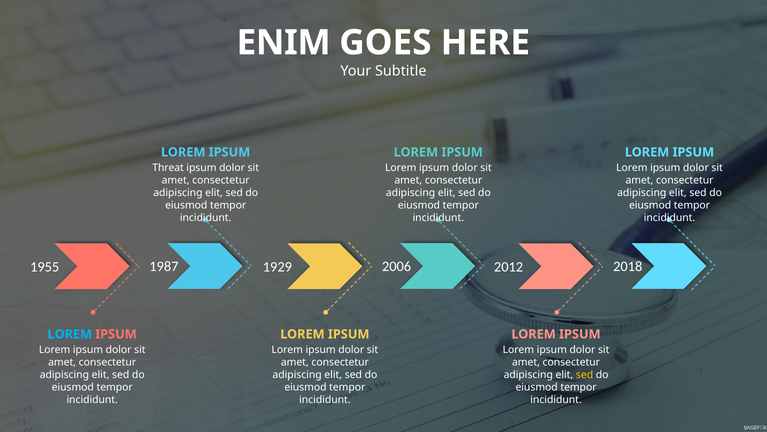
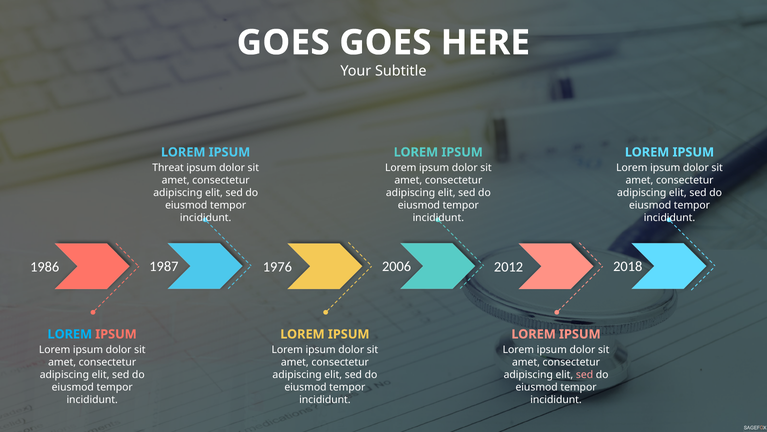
ENIM at (284, 43): ENIM -> GOES
1955: 1955 -> 1986
1929: 1929 -> 1976
sed at (585, 374) colour: yellow -> pink
